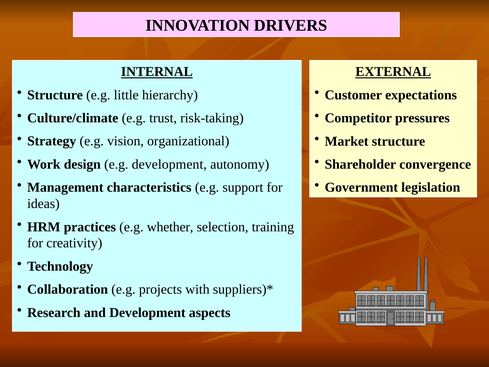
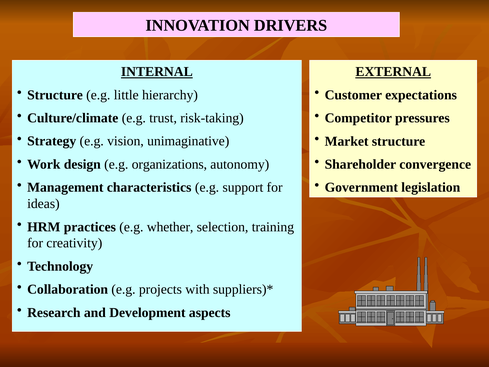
organizational: organizational -> unimaginative
e.g development: development -> organizations
